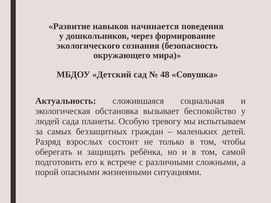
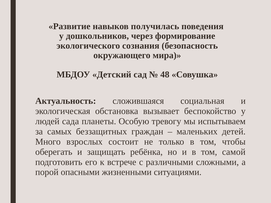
начинается: начинается -> получилась
Разряд: Разряд -> Много
